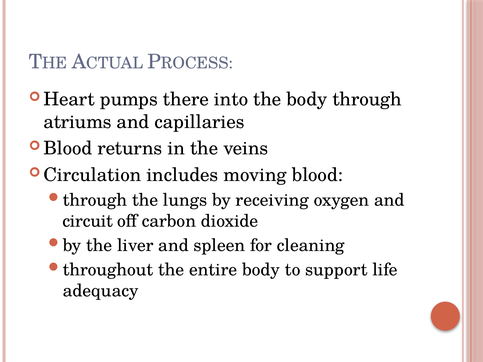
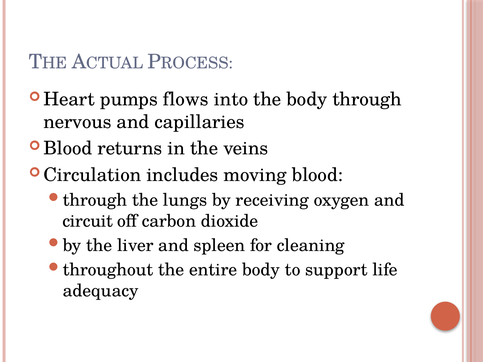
there: there -> flows
atriums: atriums -> nervous
